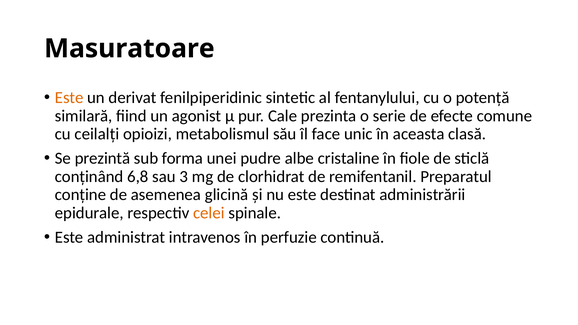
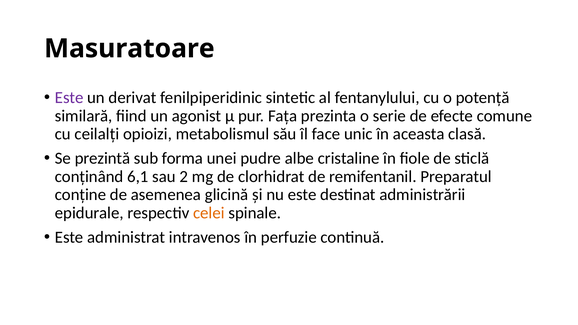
Este at (69, 98) colour: orange -> purple
Cale: Cale -> Fața
6,8: 6,8 -> 6,1
3: 3 -> 2
